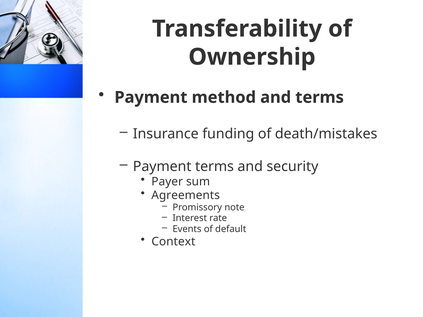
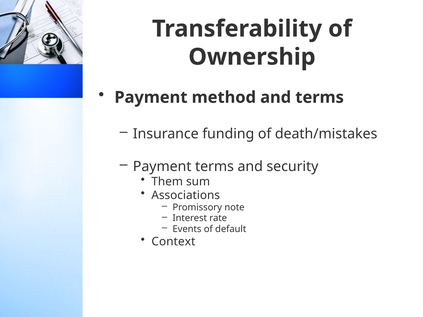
Payer: Payer -> Them
Agreements: Agreements -> Associations
